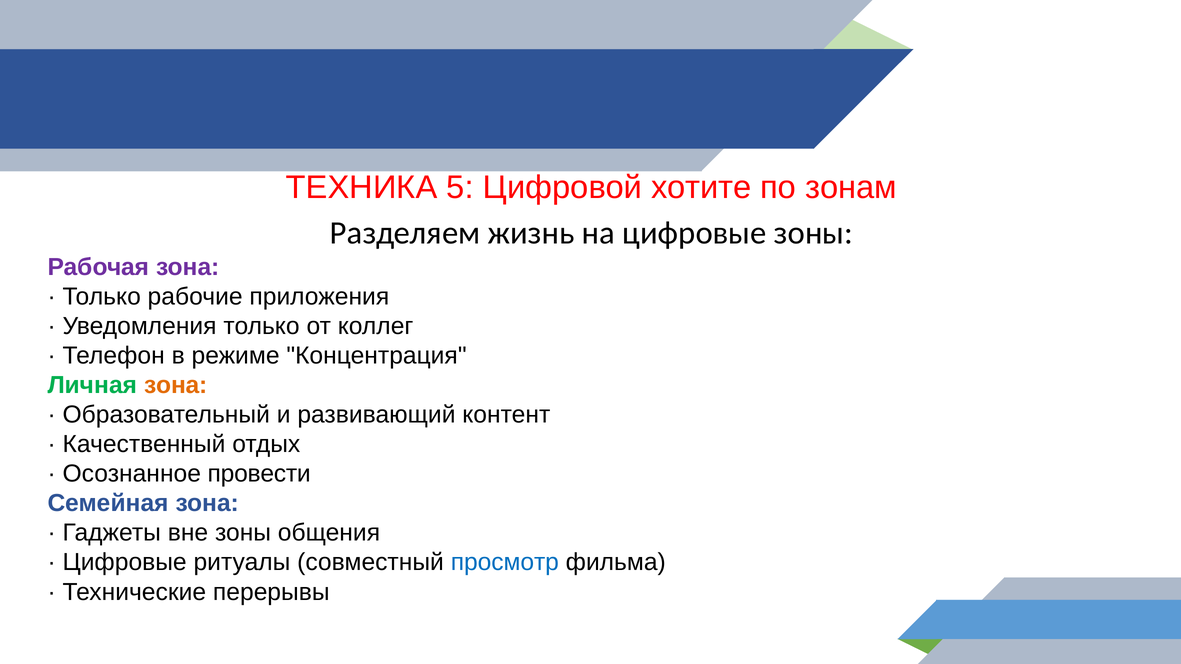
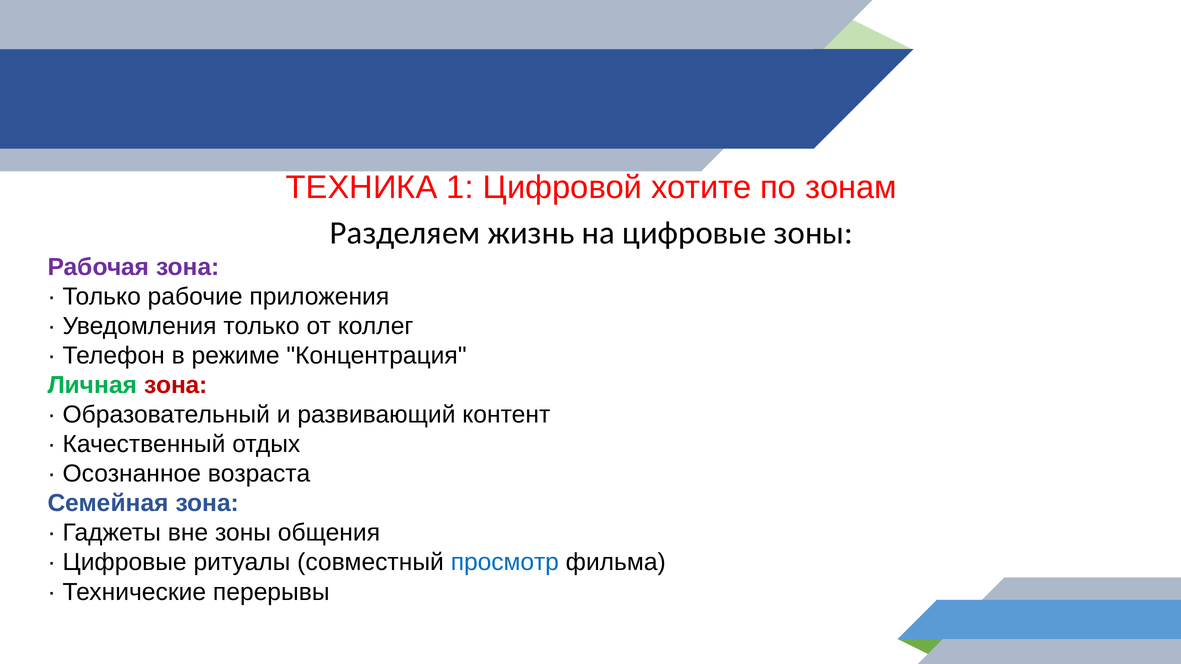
5: 5 -> 1
зона at (176, 385) colour: orange -> red
провести: провести -> возраста
